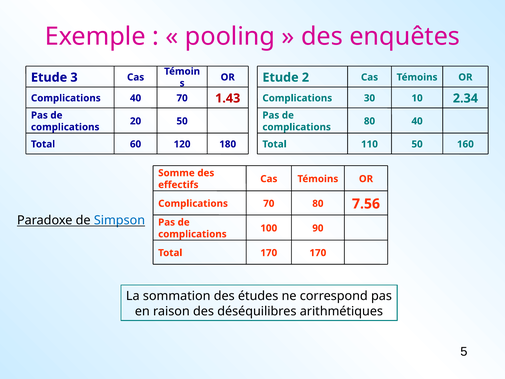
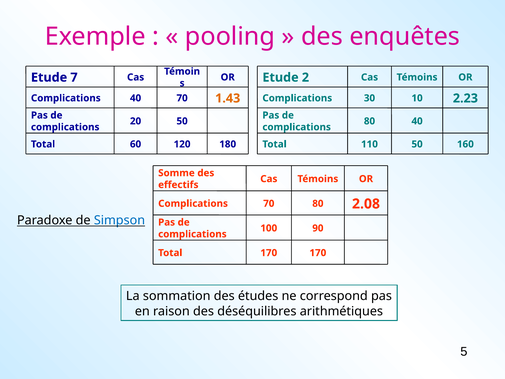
3: 3 -> 7
1.43 colour: red -> orange
2.34: 2.34 -> 2.23
7.56: 7.56 -> 2.08
